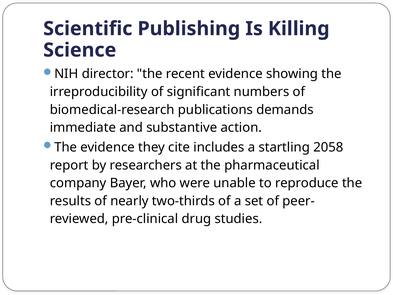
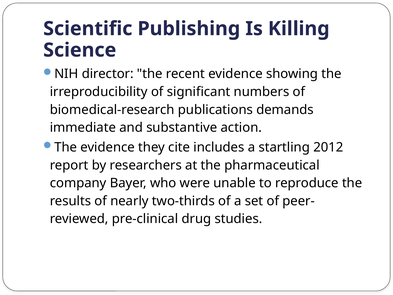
2058: 2058 -> 2012
